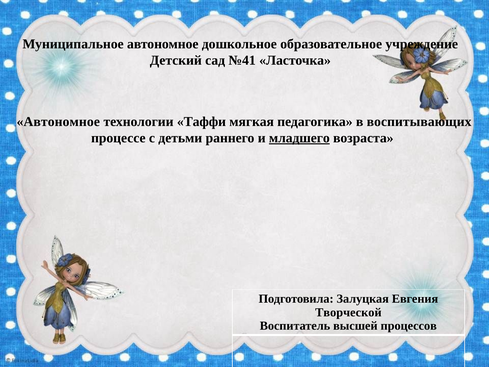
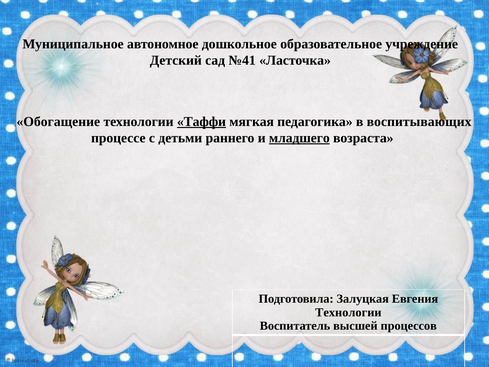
Автономное at (58, 122): Автономное -> Обогащение
Таффи underline: none -> present
Творческой at (348, 312): Творческой -> Технологии
